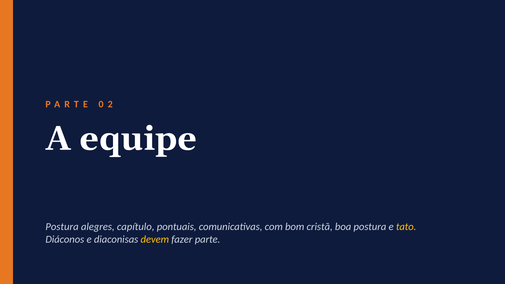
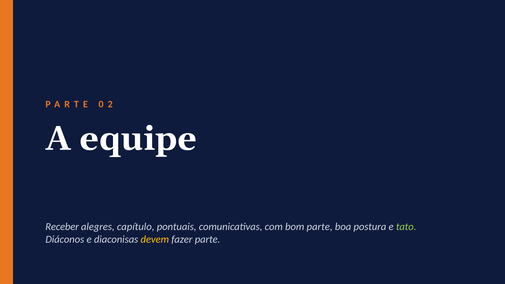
Postura at (62, 227): Postura -> Receber
bom cristã: cristã -> parte
tato colour: yellow -> light green
